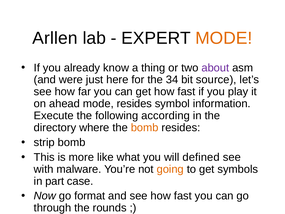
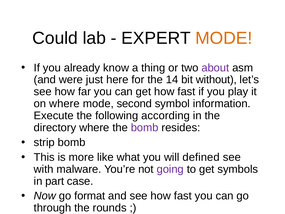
Arllen: Arllen -> Could
34: 34 -> 14
source: source -> without
on ahead: ahead -> where
mode resides: resides -> second
bomb at (145, 128) colour: orange -> purple
going colour: orange -> purple
